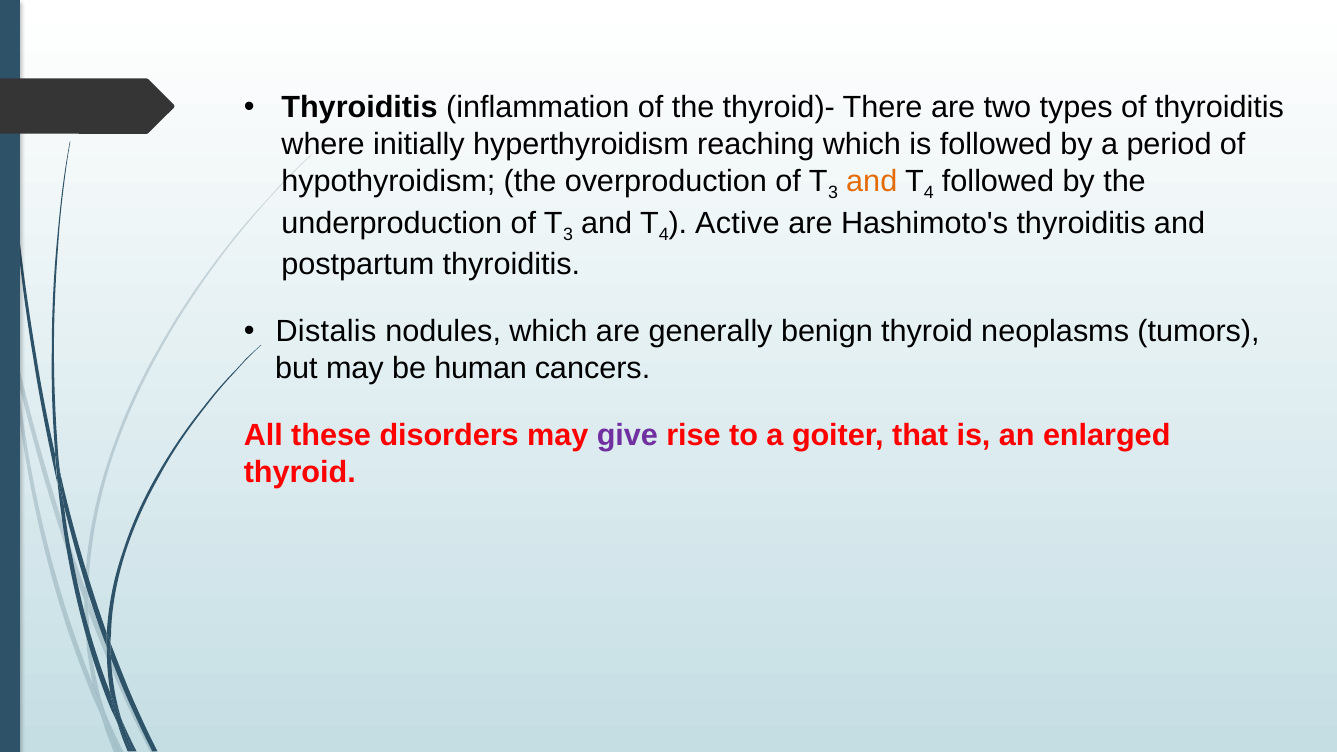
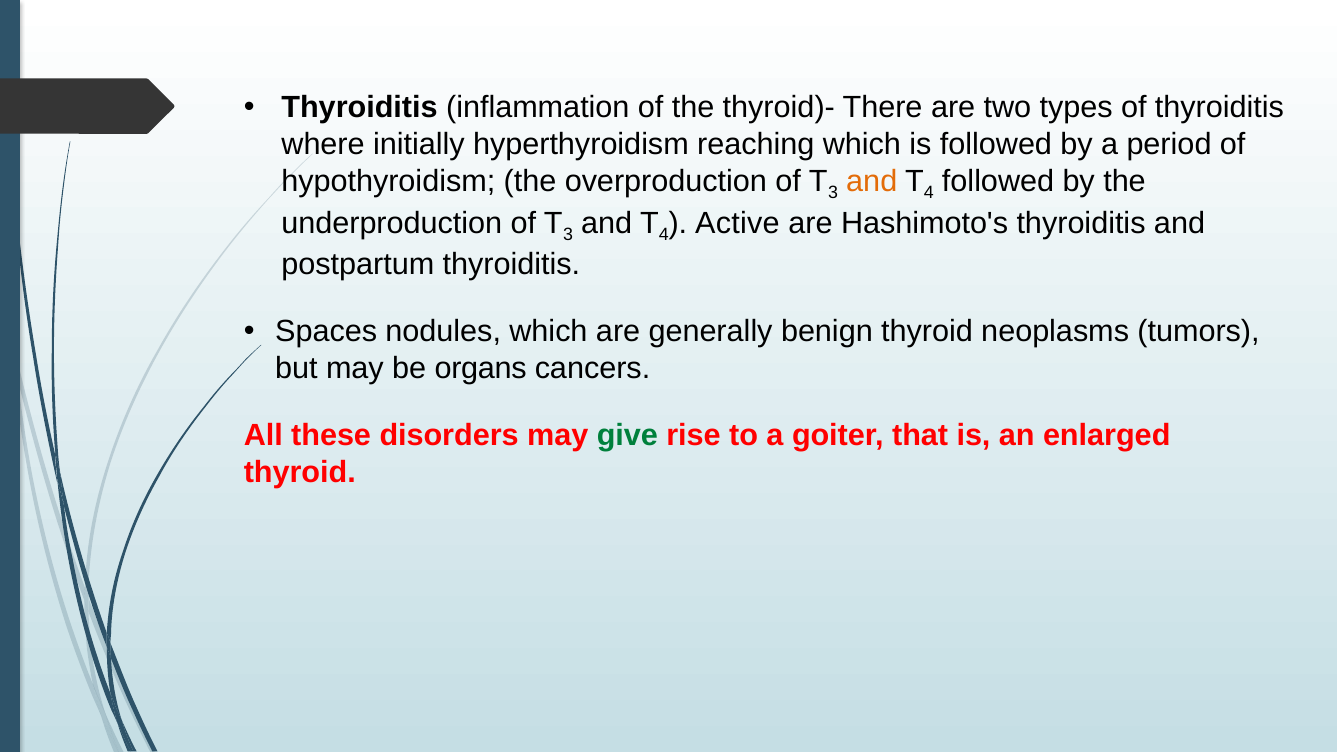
Distalis: Distalis -> Spaces
human: human -> organs
give colour: purple -> green
